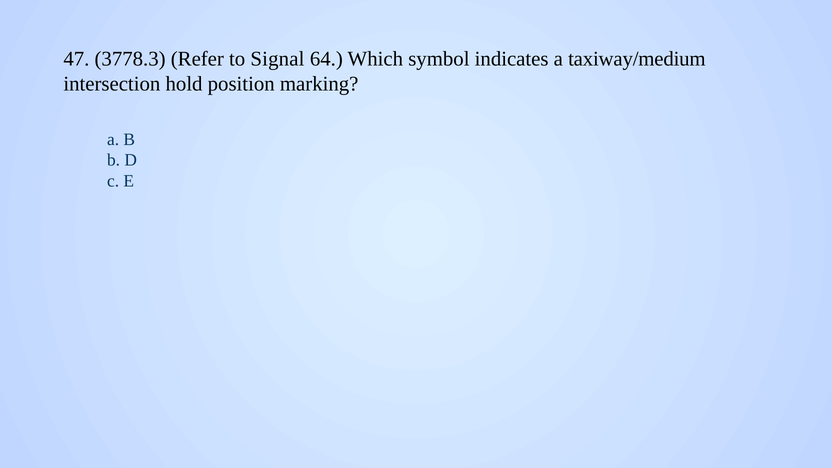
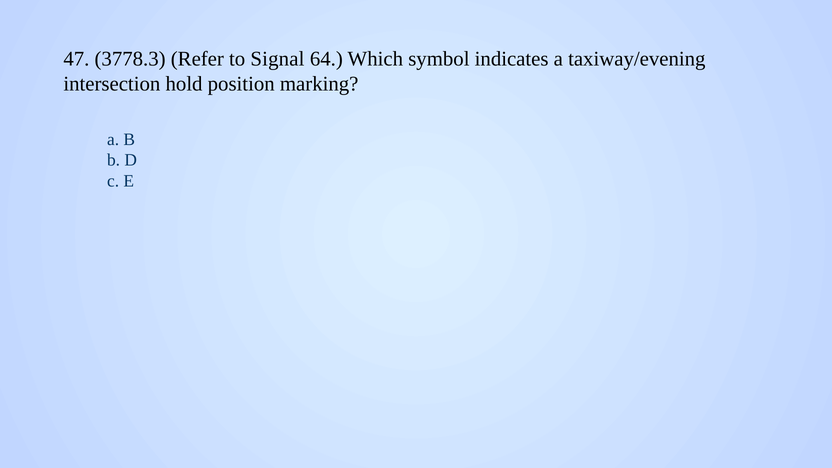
taxiway/medium: taxiway/medium -> taxiway/evening
